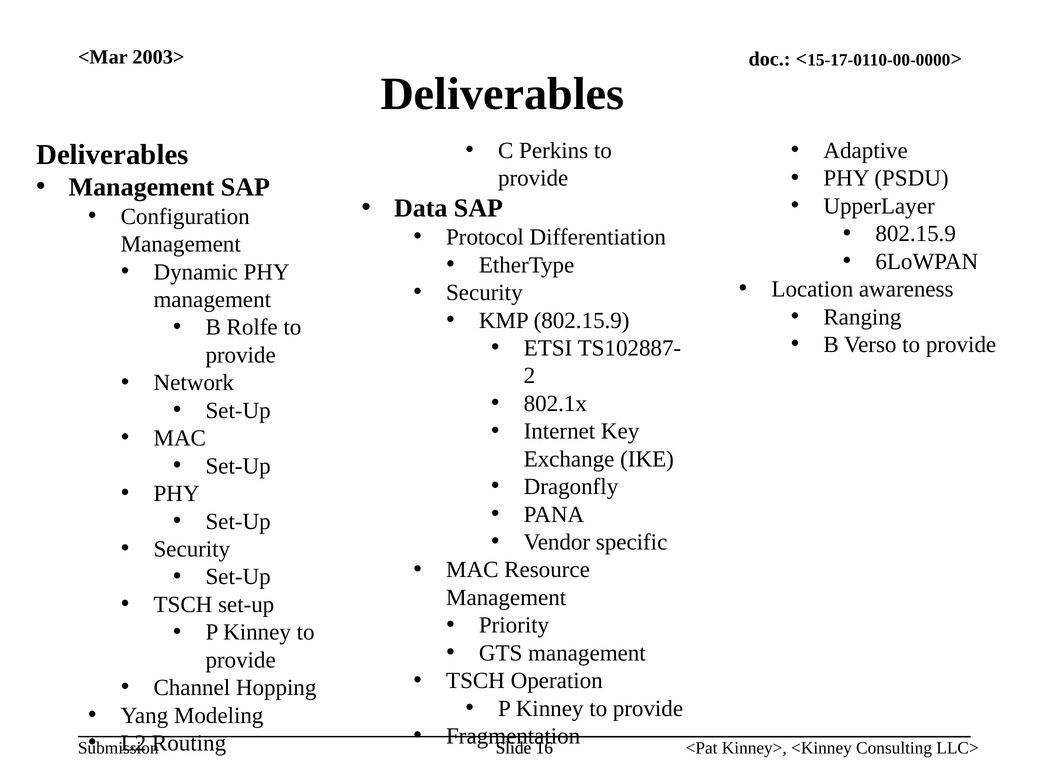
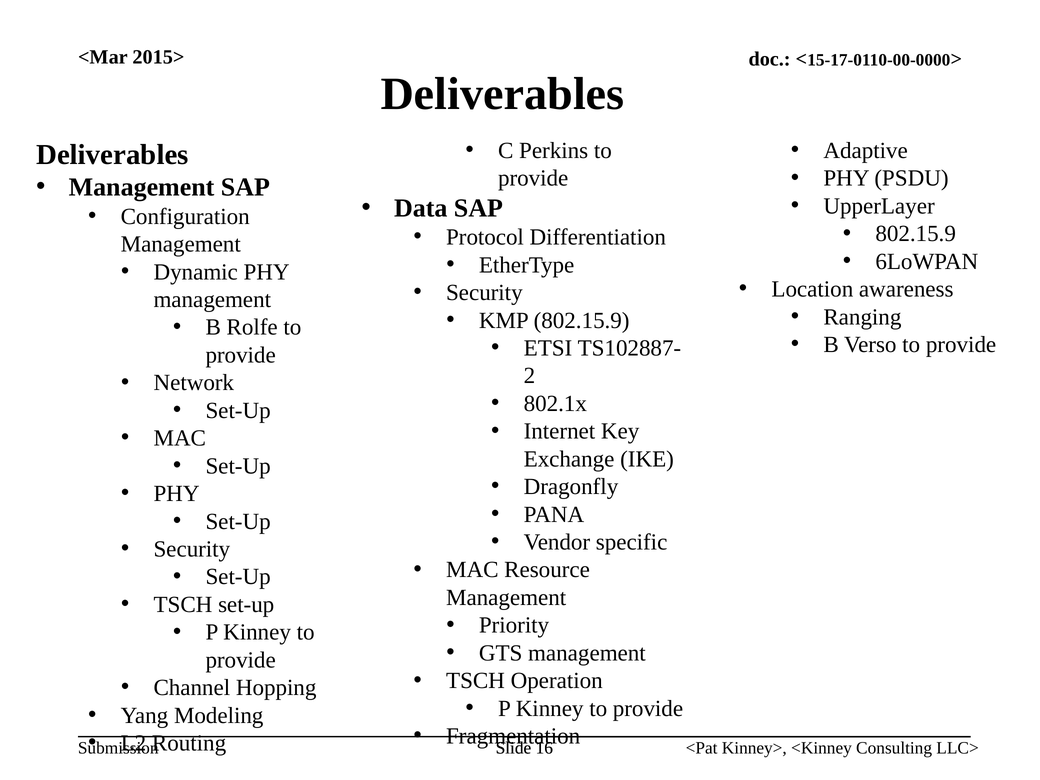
2003>: 2003> -> 2015>
